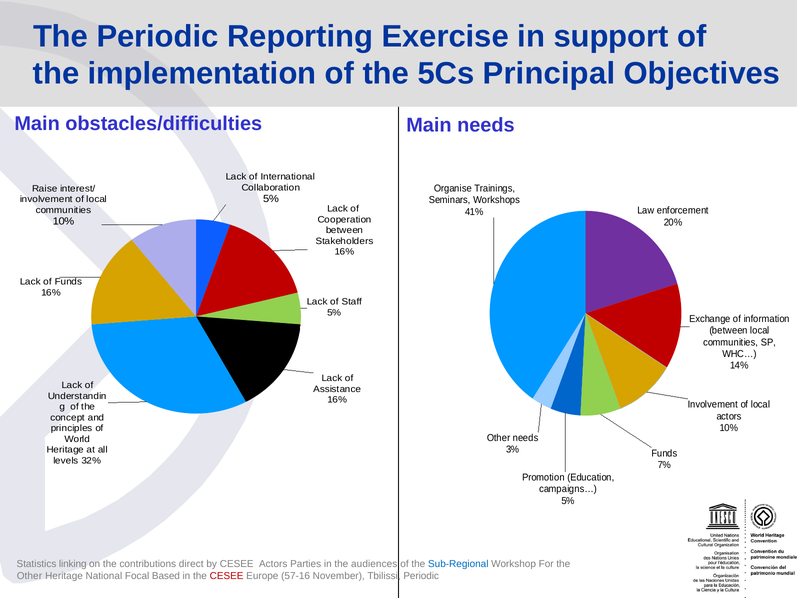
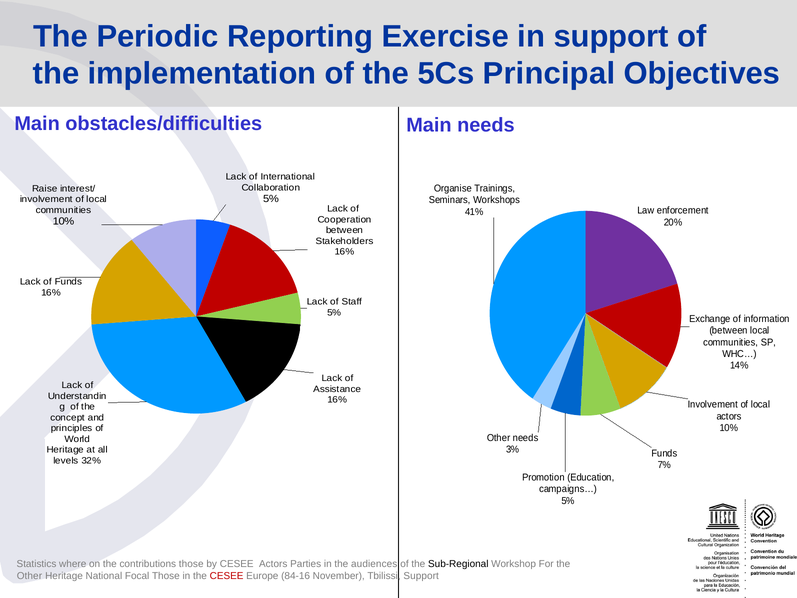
linking: linking -> where
contributions direct: direct -> those
Sub-Regional colour: blue -> black
Focal Based: Based -> Those
57-16: 57-16 -> 84-16
Tbilissi Periodic: Periodic -> Support
